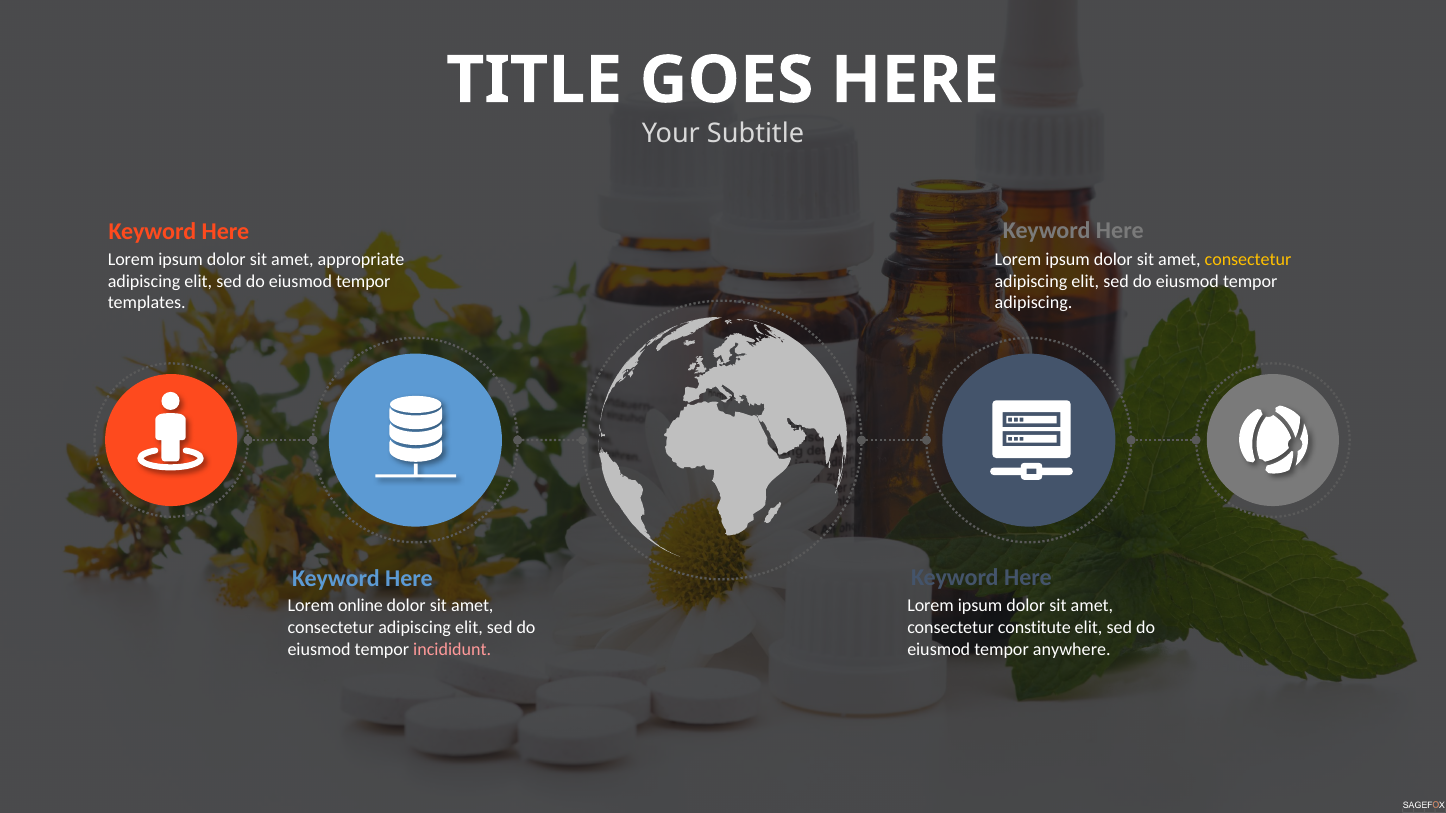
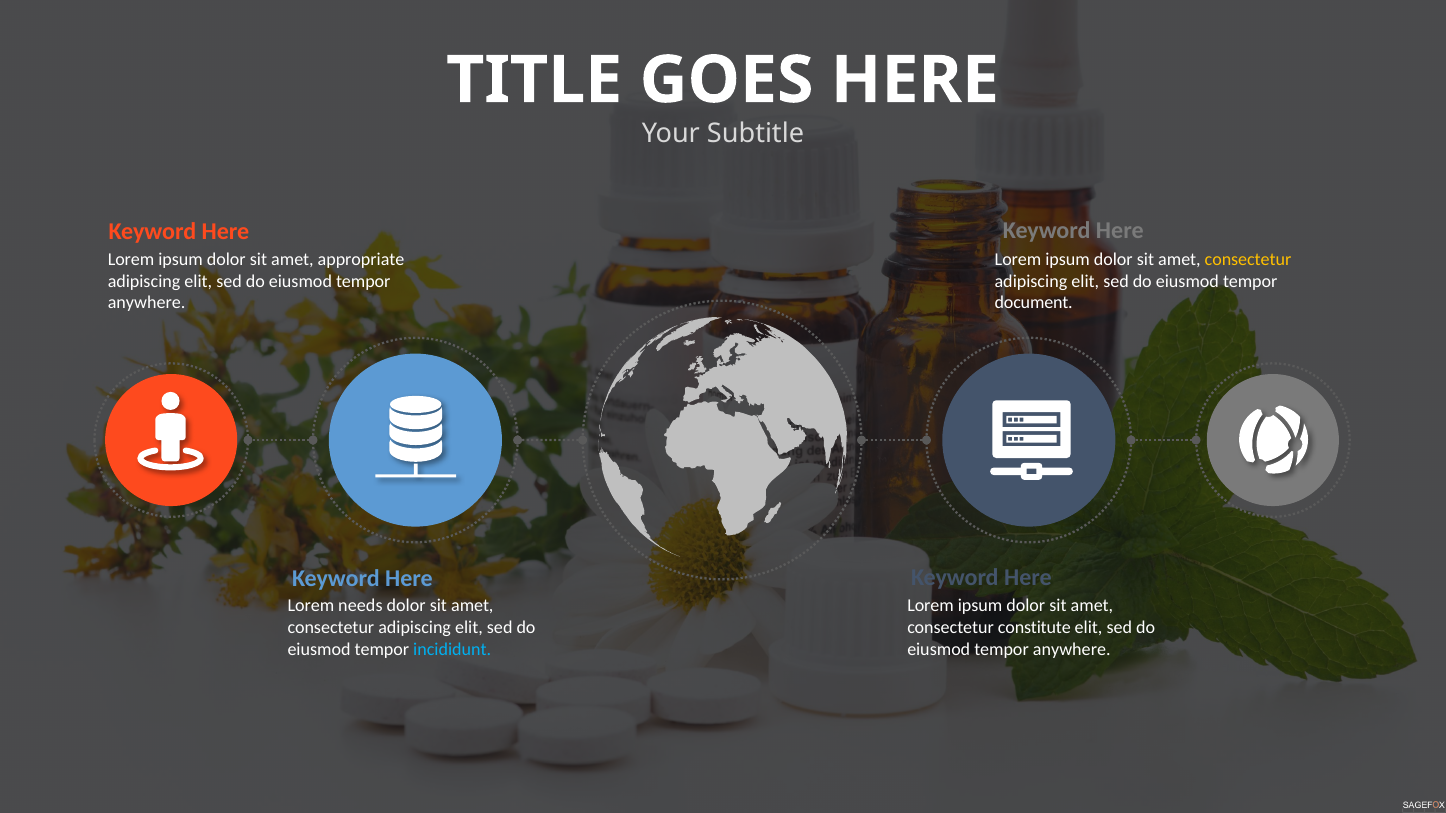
templates at (147, 303): templates -> anywhere
adipiscing at (1034, 303): adipiscing -> document
online: online -> needs
incididunt colour: pink -> light blue
